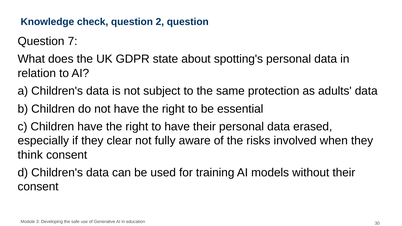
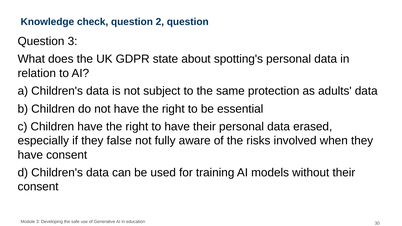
Question 7: 7 -> 3
clear: clear -> false
think at (30, 155): think -> have
